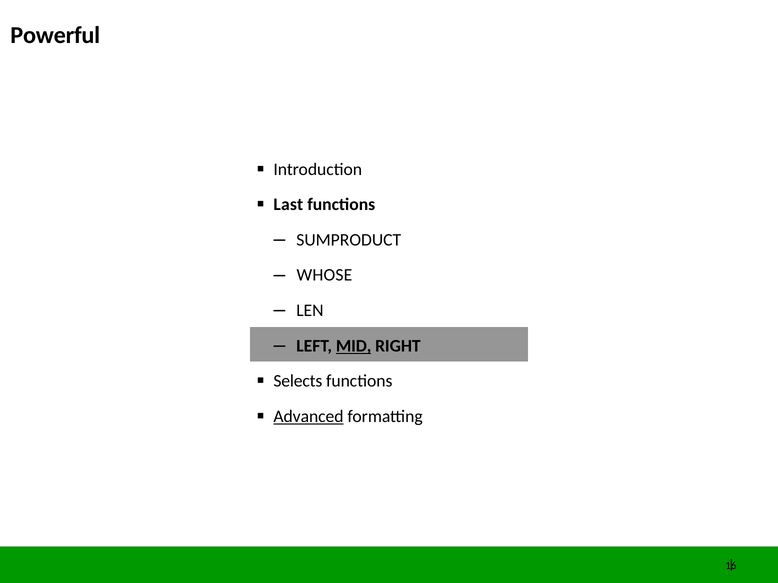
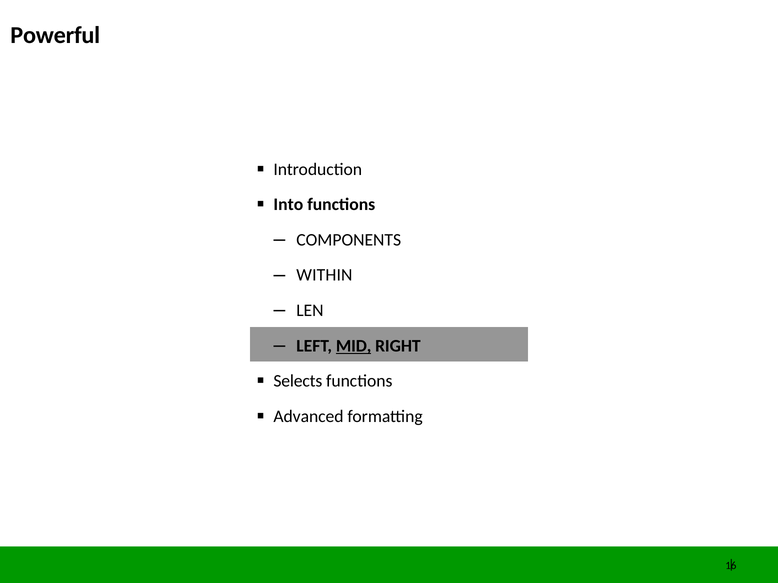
Last: Last -> Into
SUMPRODUCT: SUMPRODUCT -> COMPONENTS
WHOSE: WHOSE -> WITHIN
Advanced underline: present -> none
